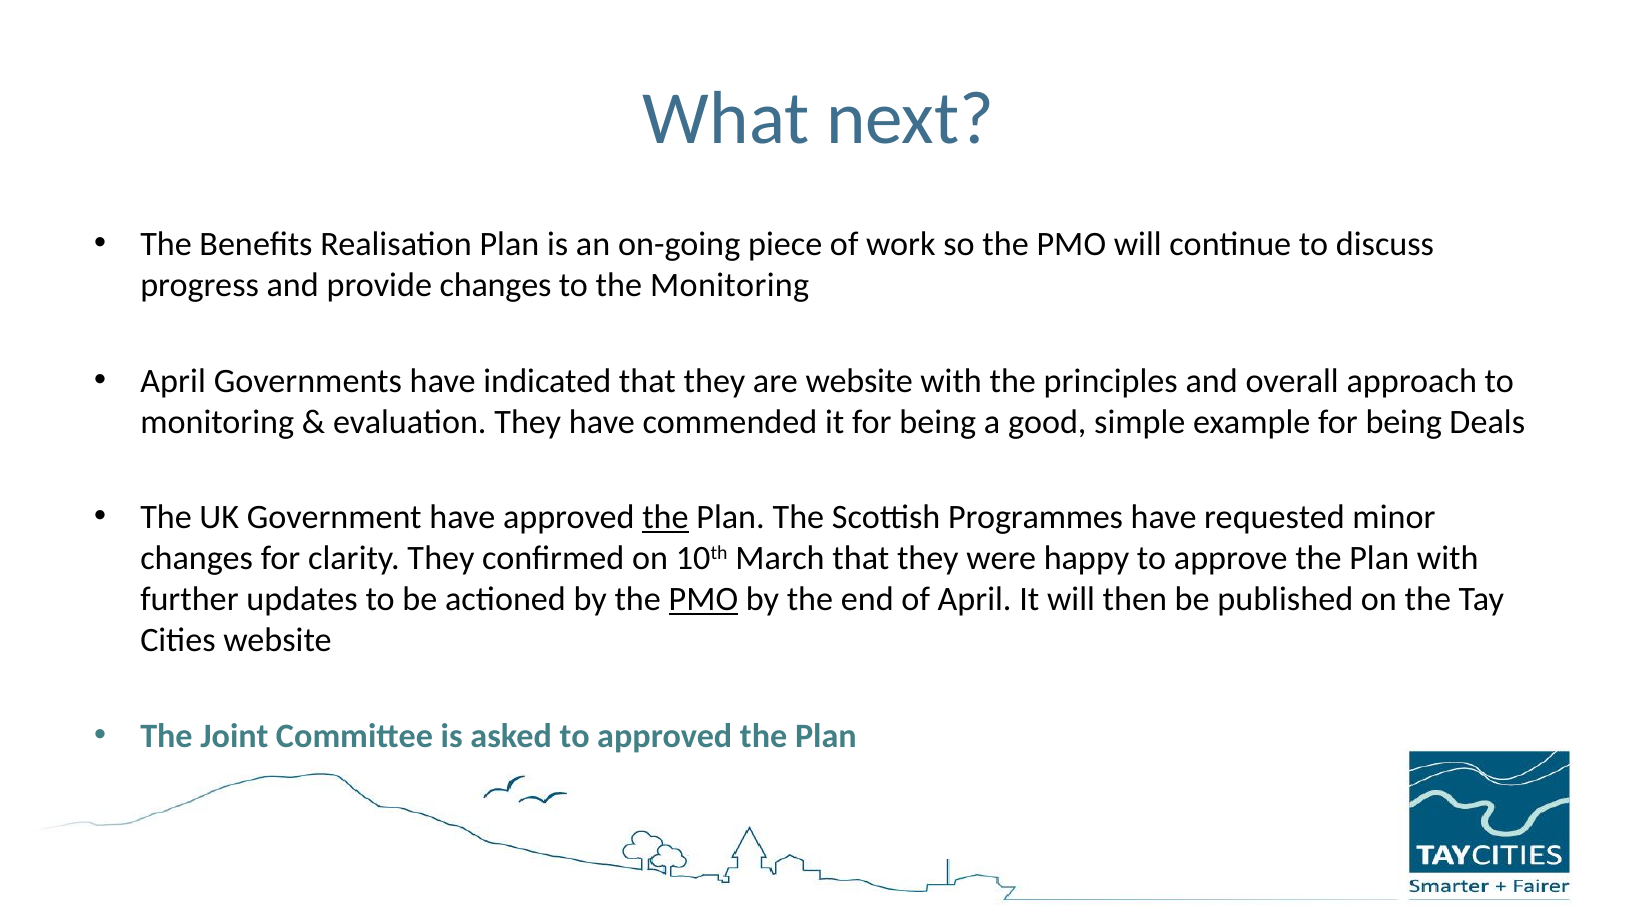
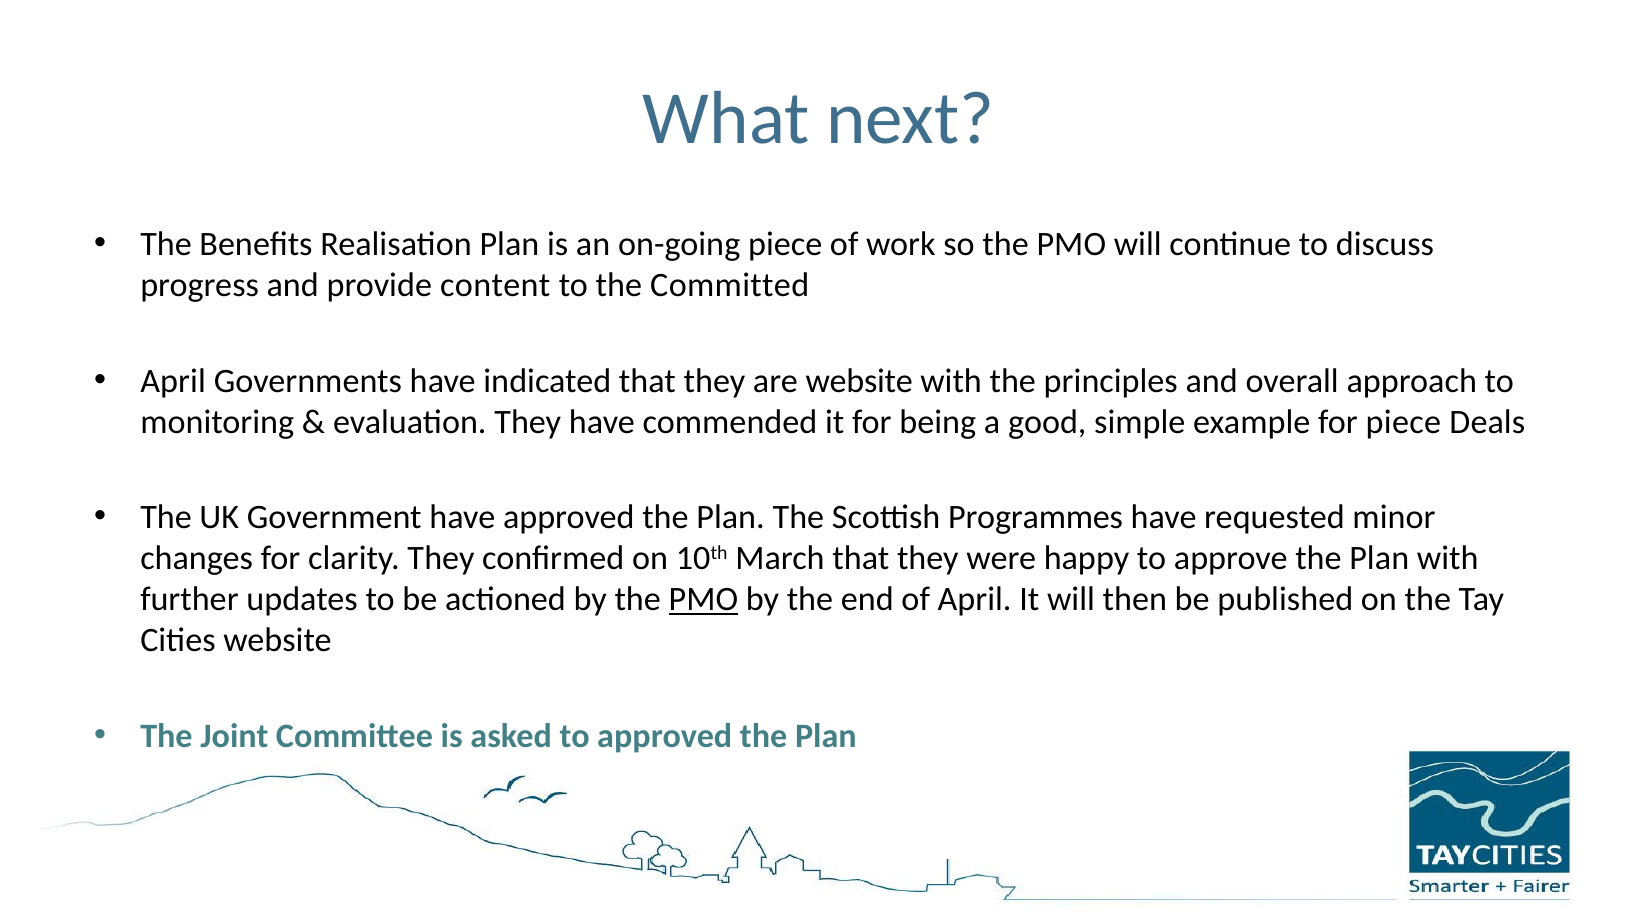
provide changes: changes -> content
the Monitoring: Monitoring -> Committed
example for being: being -> piece
the at (665, 517) underline: present -> none
